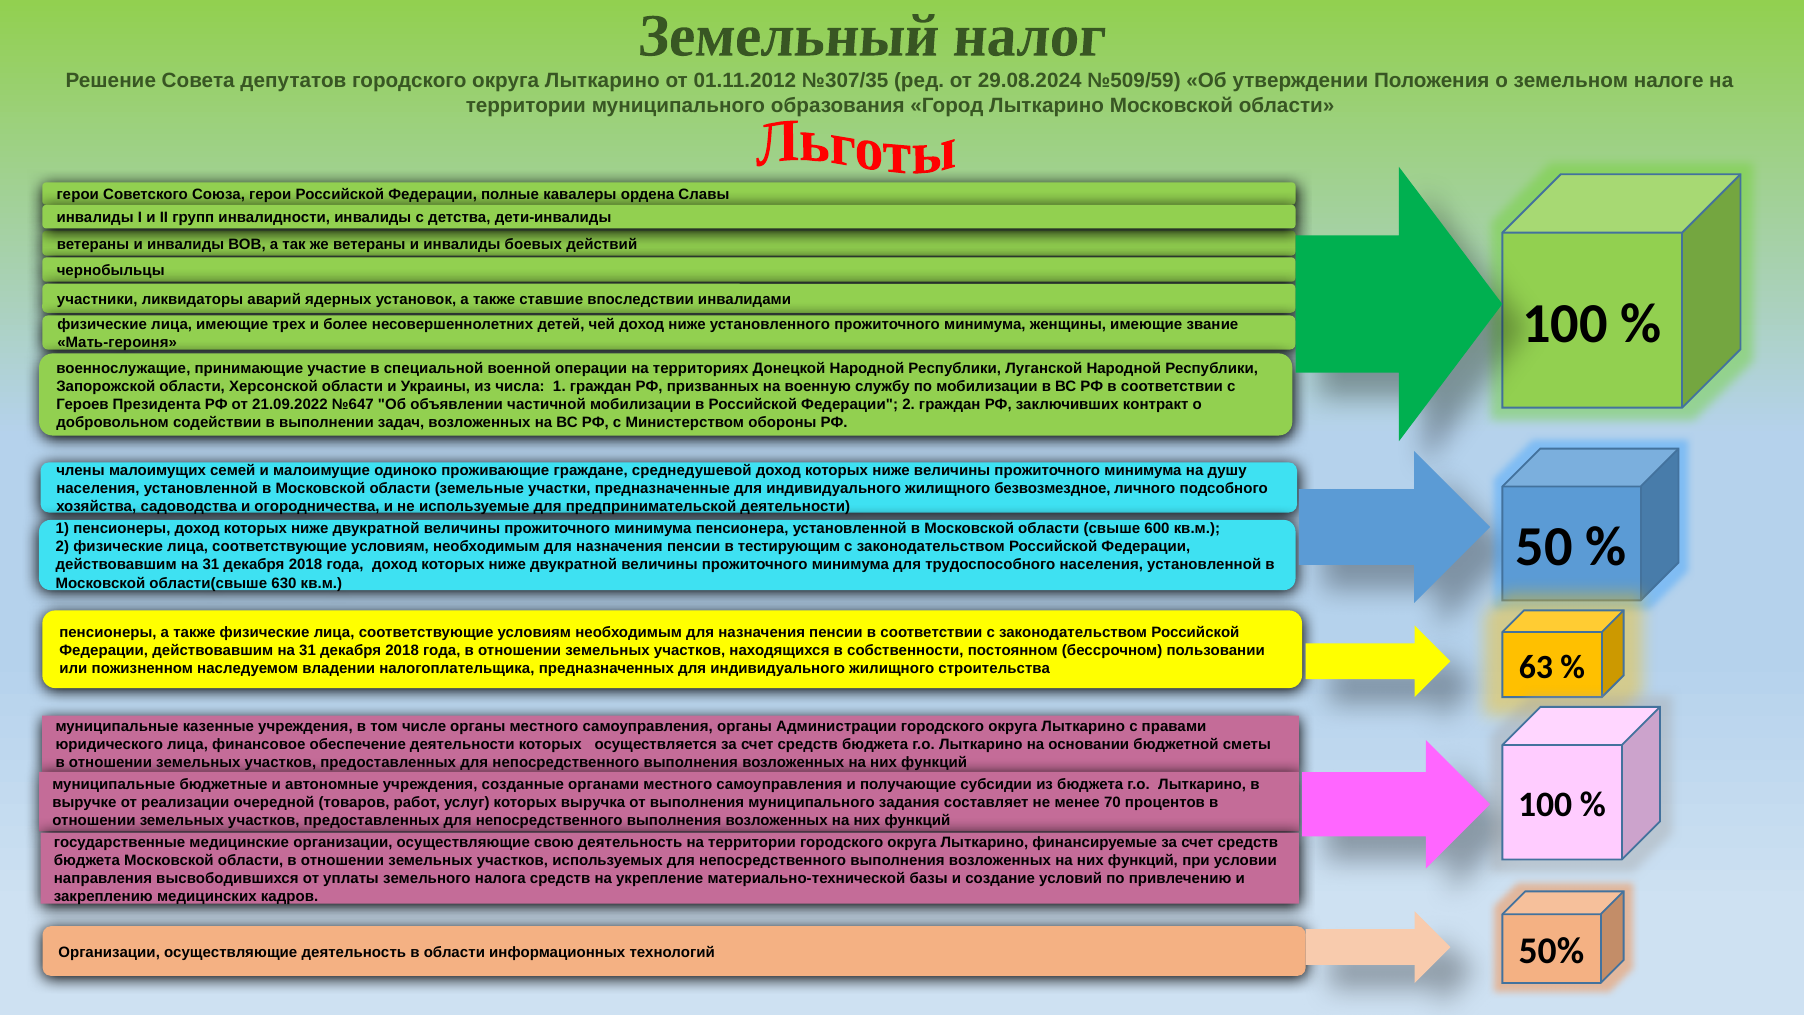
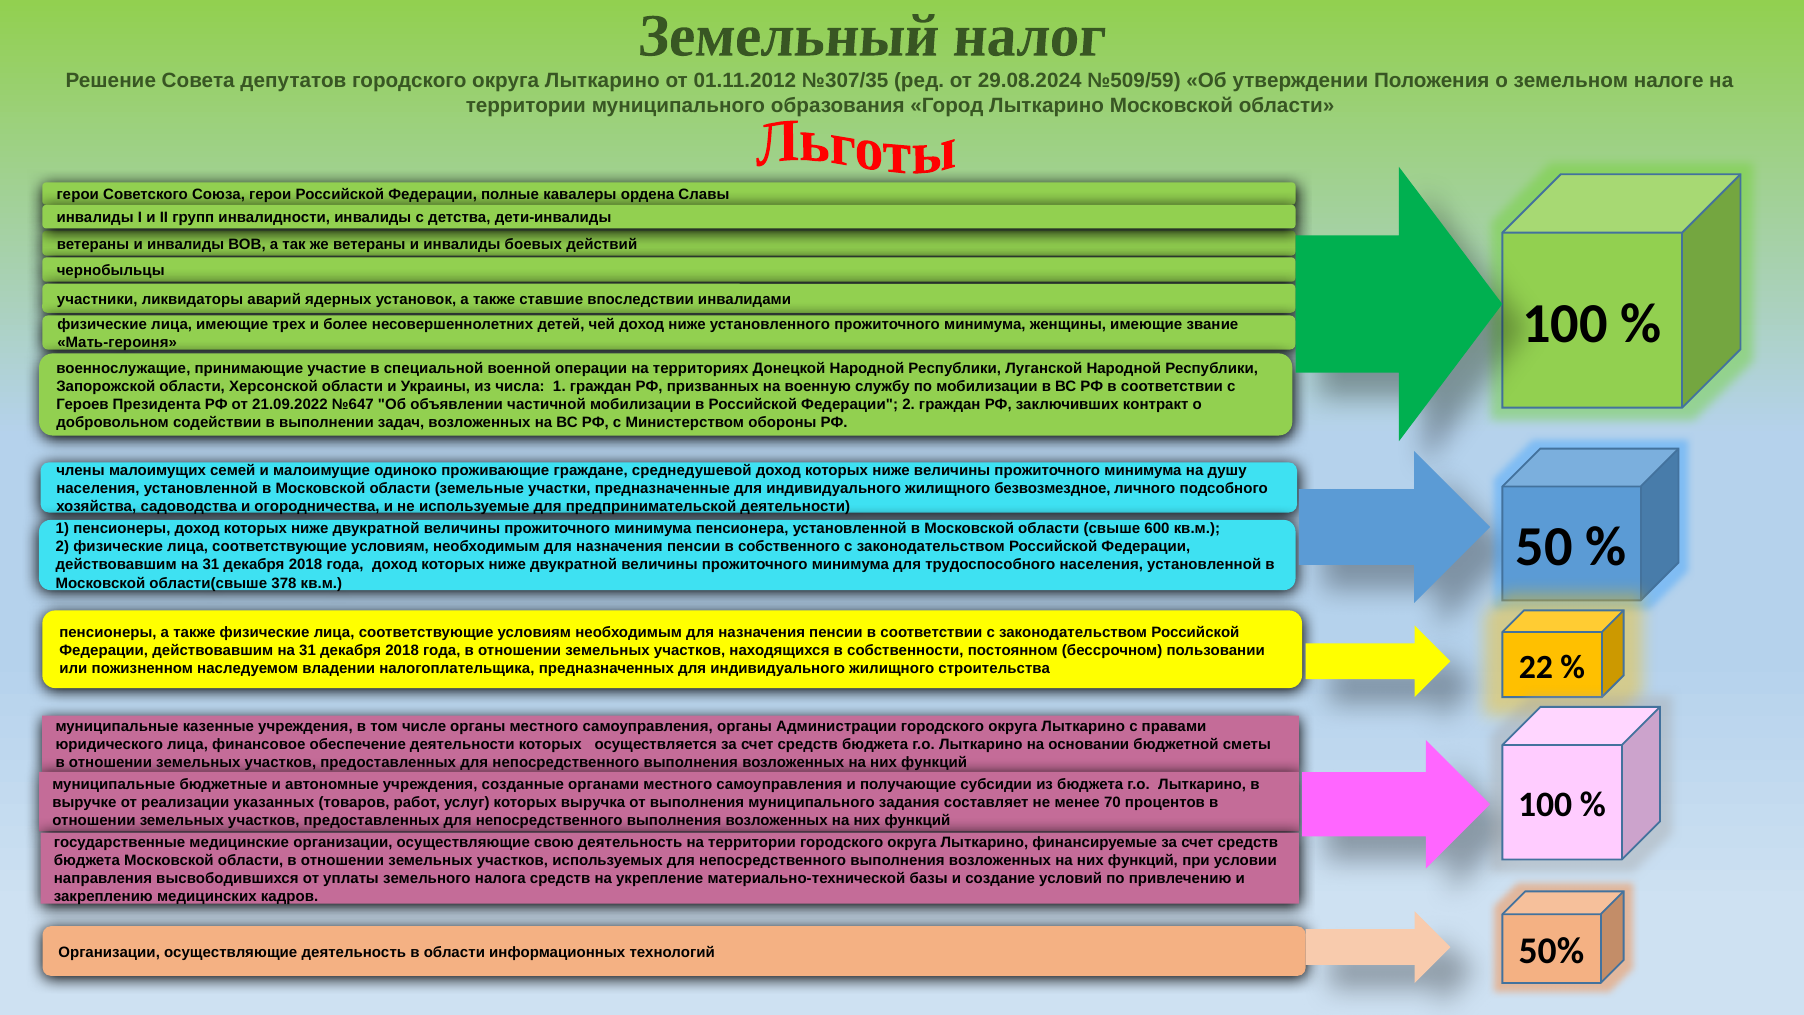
тестирующим: тестирующим -> собственного
630: 630 -> 378
63: 63 -> 22
очередной: очередной -> указанных
